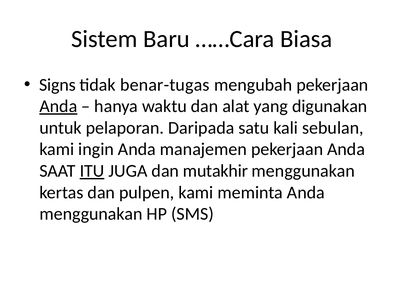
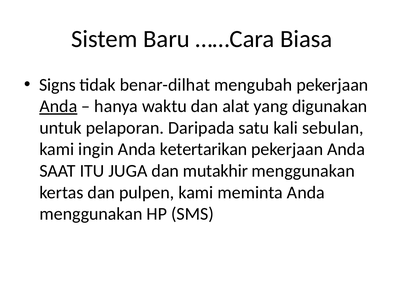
benar-tugas: benar-tugas -> benar-dilhat
manajemen: manajemen -> ketertarikan
ITU underline: present -> none
